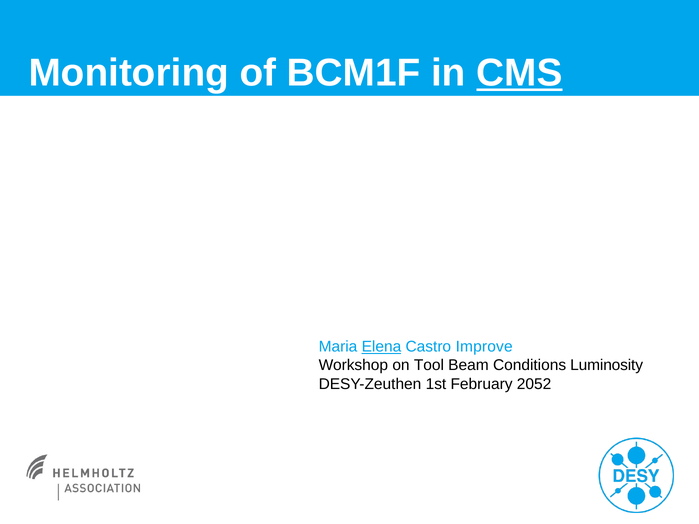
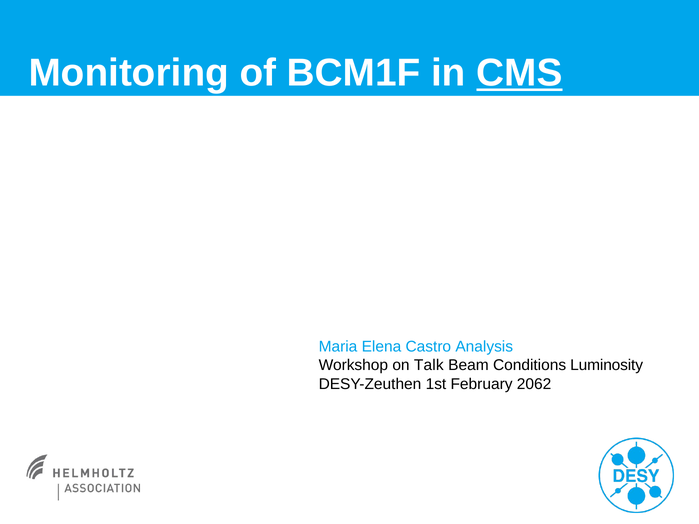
Elena underline: present -> none
Improve: Improve -> Analysis
Tool: Tool -> Talk
2052: 2052 -> 2062
